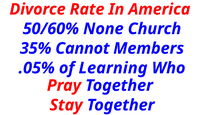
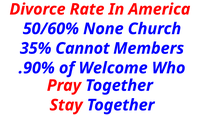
.05%: .05% -> .90%
Learning: Learning -> Welcome
